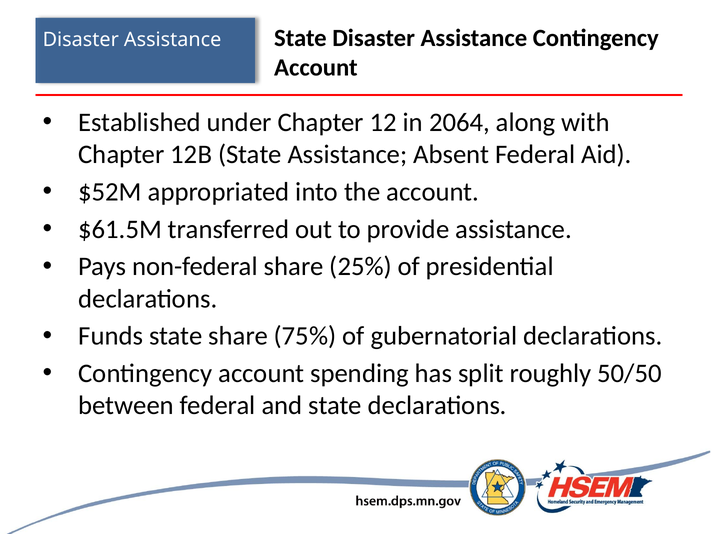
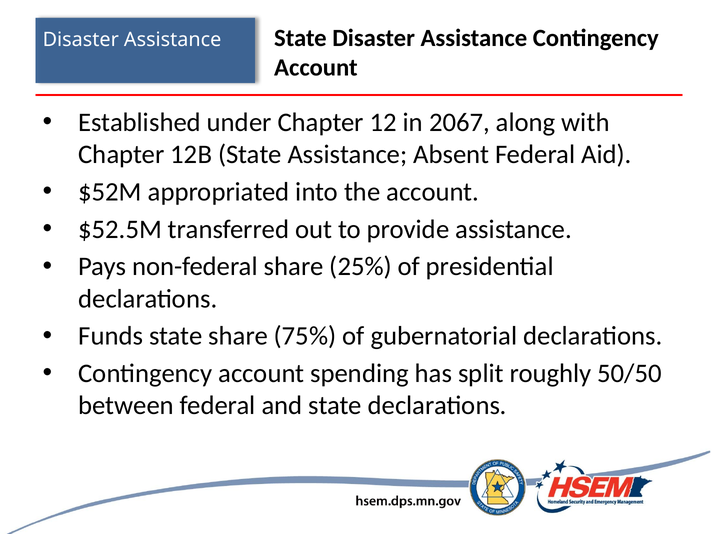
2064: 2064 -> 2067
$61.5M: $61.5M -> $52.5M
